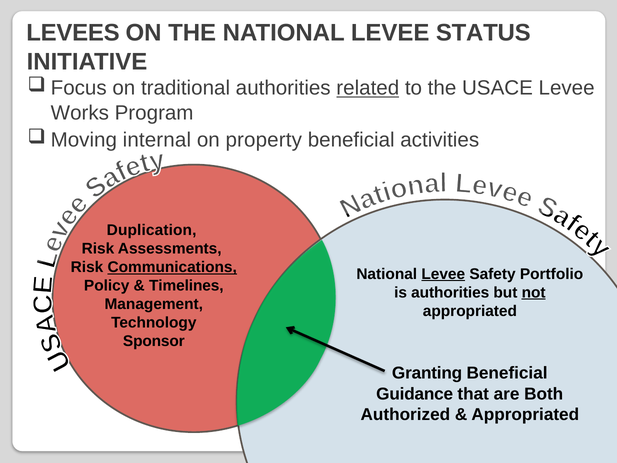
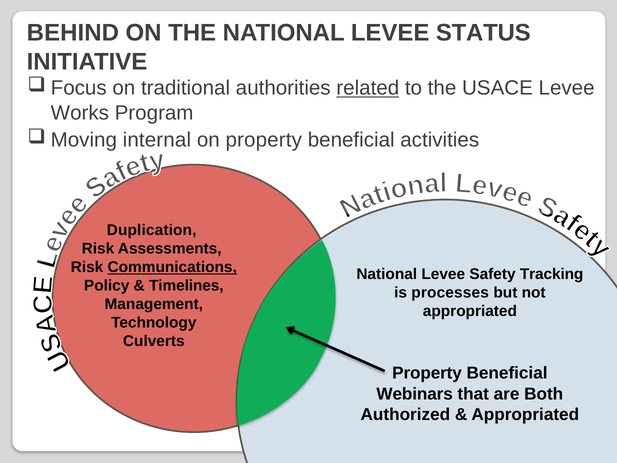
LEVEES: LEVEES -> BEHIND
Levee at (443, 274) underline: present -> none
Portfolio: Portfolio -> Tracking
is authorities: authorities -> processes
not underline: present -> none
Sponsor: Sponsor -> Culverts
Granting at (427, 373): Granting -> Property
Guidance: Guidance -> Webinars
